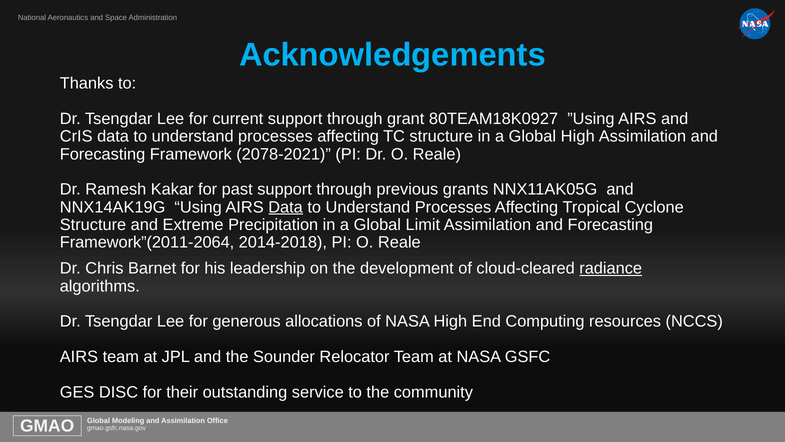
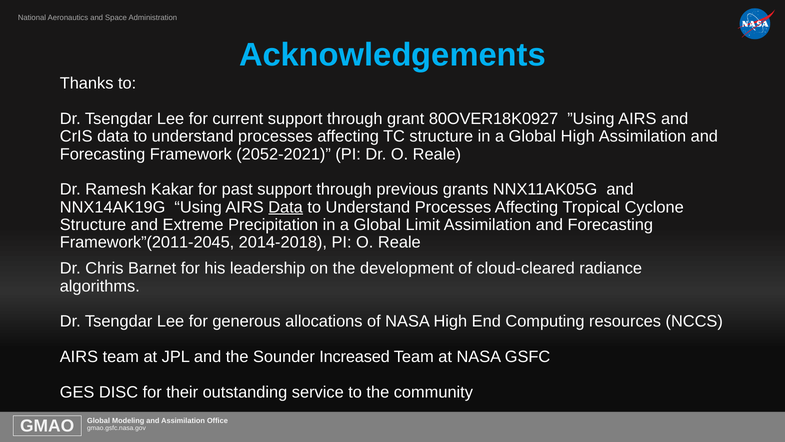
80TEAM18K0927: 80TEAM18K0927 -> 80OVER18K0927
2078-2021: 2078-2021 -> 2052-2021
Framework”(2011-2064: Framework”(2011-2064 -> Framework”(2011-2045
radiance underline: present -> none
Relocator: Relocator -> Increased
